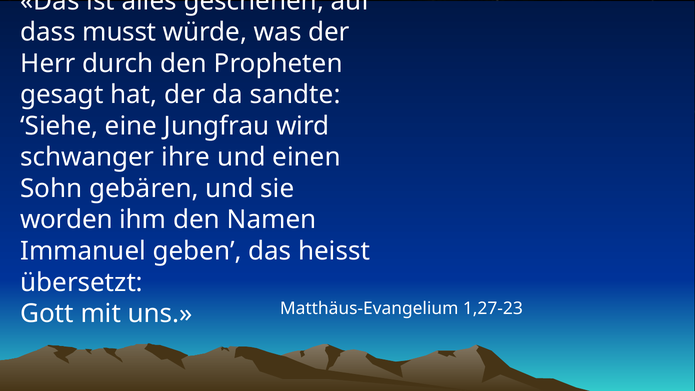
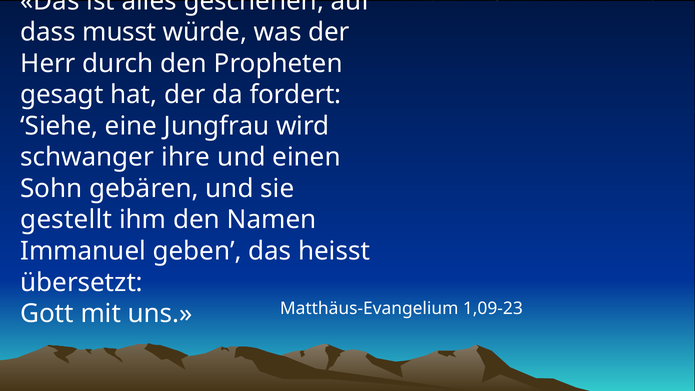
sandte: sandte -> fordert
worden: worden -> gestellt
1,27-23: 1,27-23 -> 1,09-23
